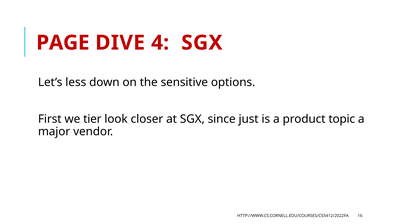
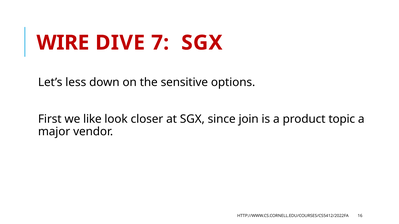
PAGE: PAGE -> WIRE
4: 4 -> 7
tier: tier -> like
just: just -> join
